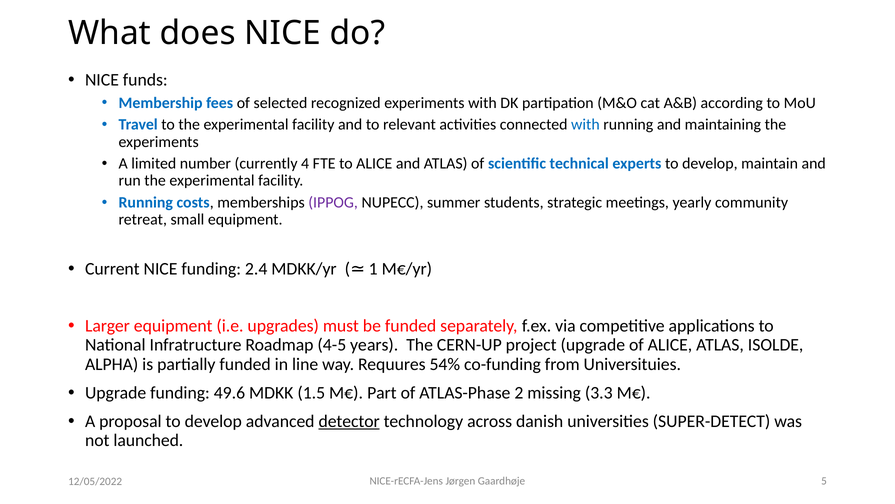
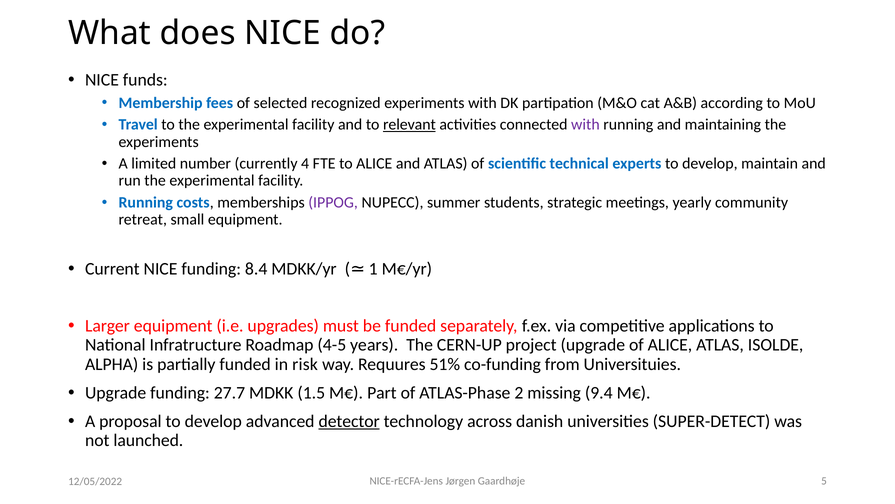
relevant underline: none -> present
with at (585, 124) colour: blue -> purple
2.4: 2.4 -> 8.4
line: line -> risk
54%: 54% -> 51%
49.6: 49.6 -> 27.7
3.3: 3.3 -> 9.4
